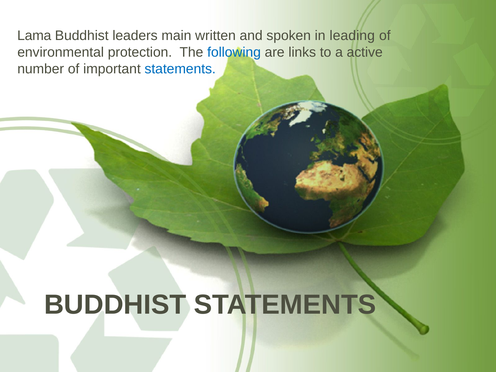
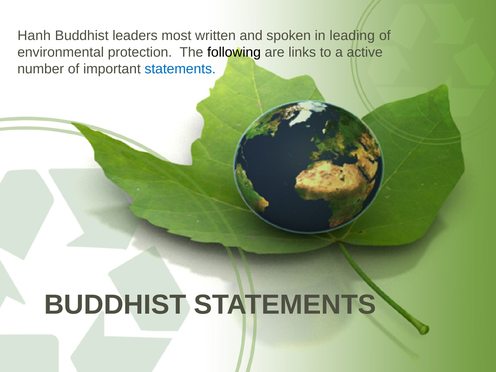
Lama: Lama -> Hanh
main: main -> most
following colour: blue -> black
